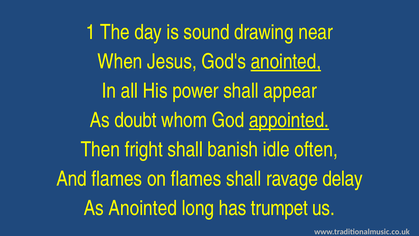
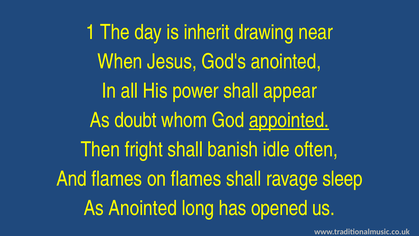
sound: sound -> inherit
anointed at (286, 61) underline: present -> none
delay: delay -> sleep
trumpet: trumpet -> opened
